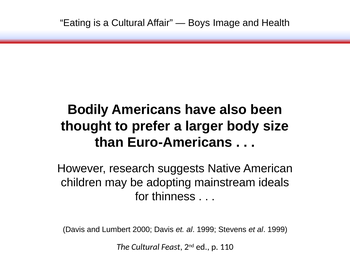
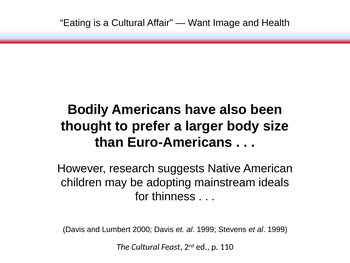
Boys: Boys -> Want
